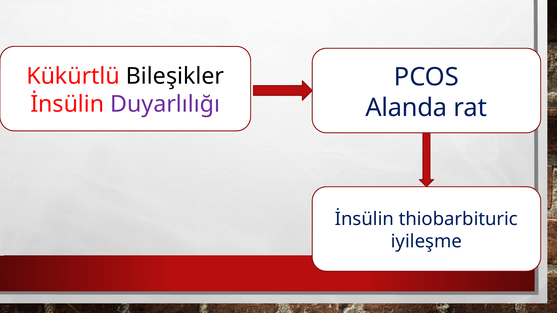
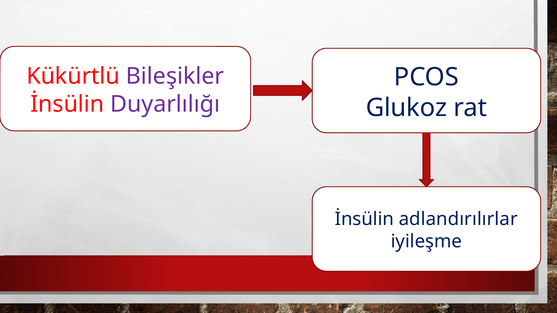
Bileşikler colour: black -> purple
Alanda: Alanda -> Glukoz
thiobarbituric: thiobarbituric -> adlandırılırlar
